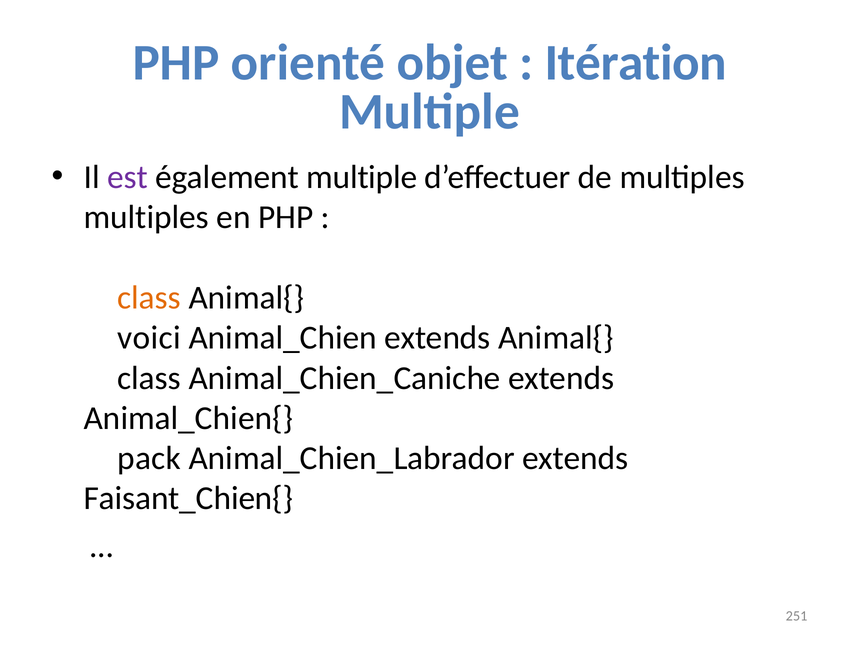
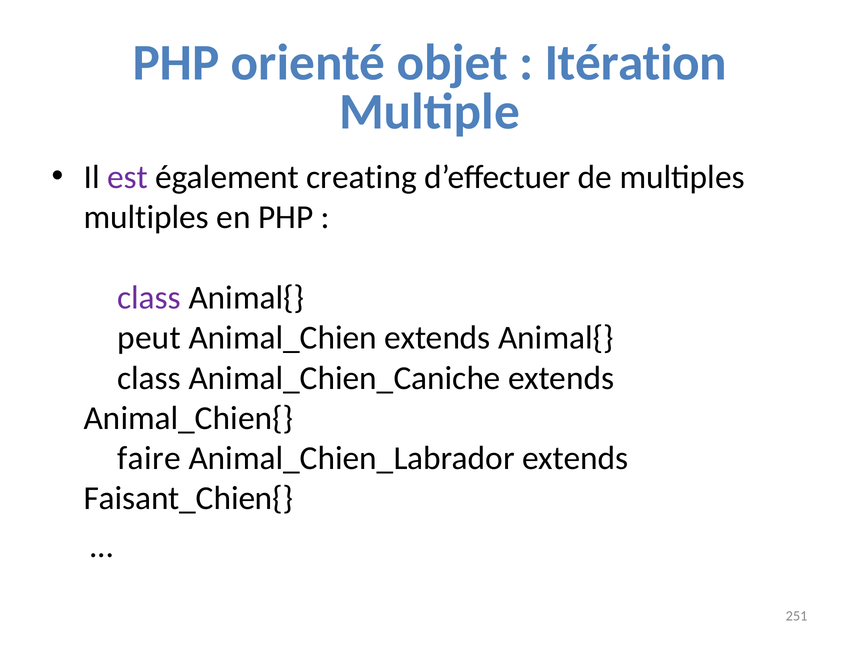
également multiple: multiple -> creating
class at (149, 297) colour: orange -> purple
voici: voici -> peut
pack: pack -> faire
